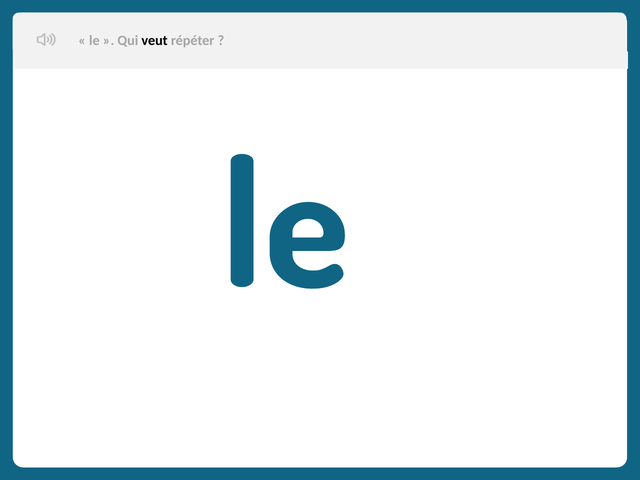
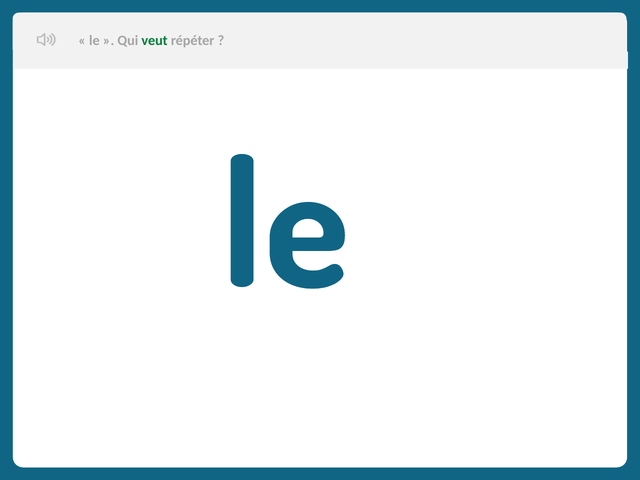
veut colour: black -> green
